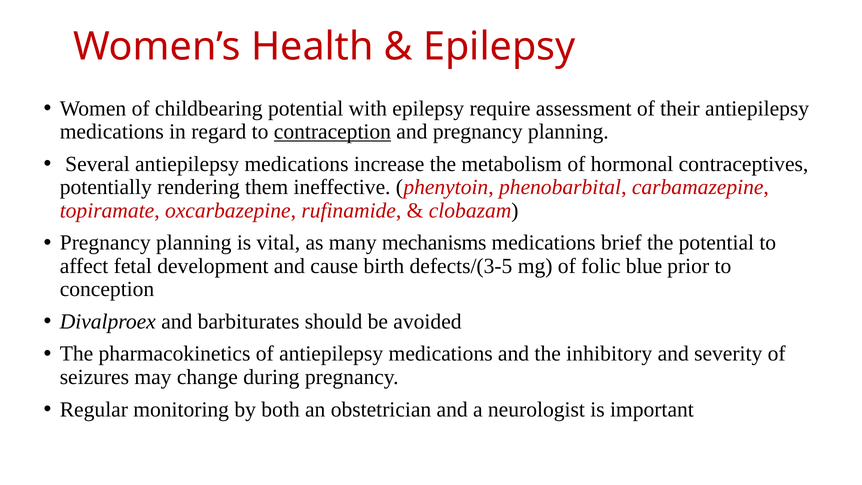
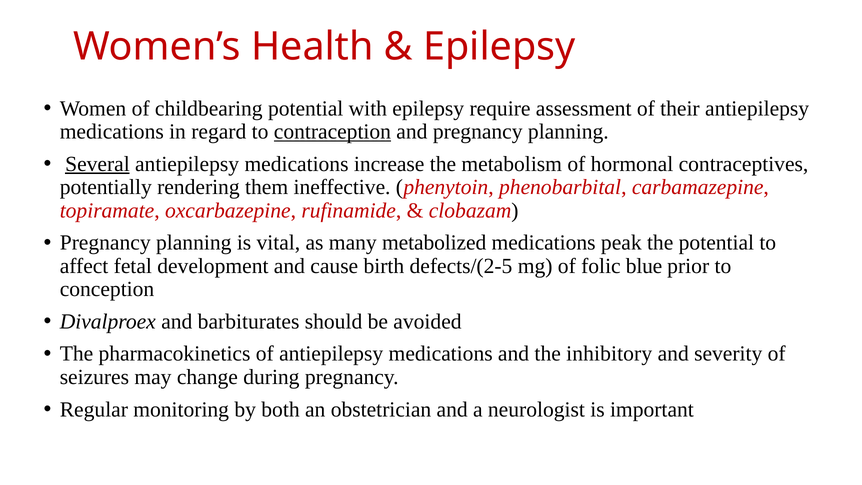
Several underline: none -> present
mechanisms: mechanisms -> metabolized
brief: brief -> peak
defects/(3-5: defects/(3-5 -> defects/(2-5
